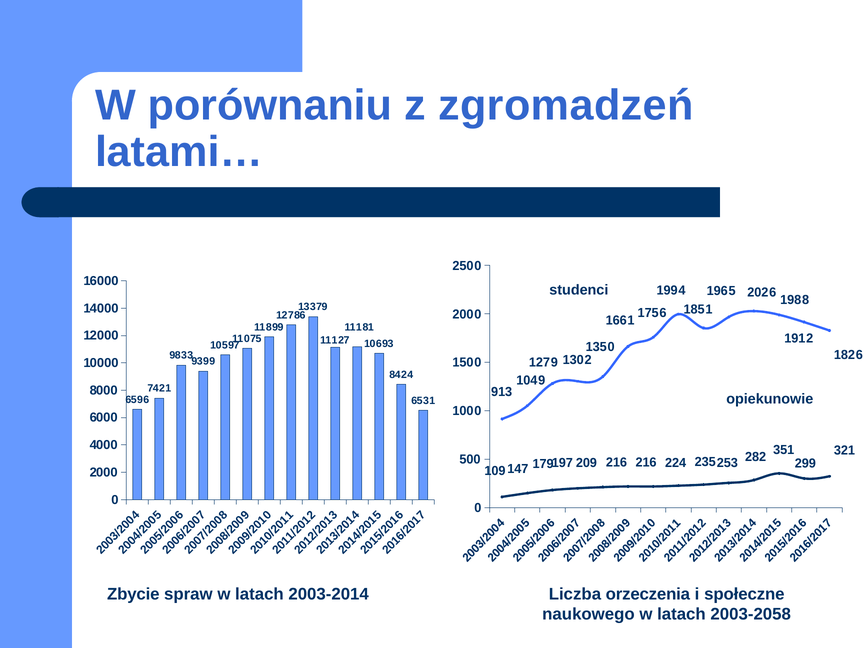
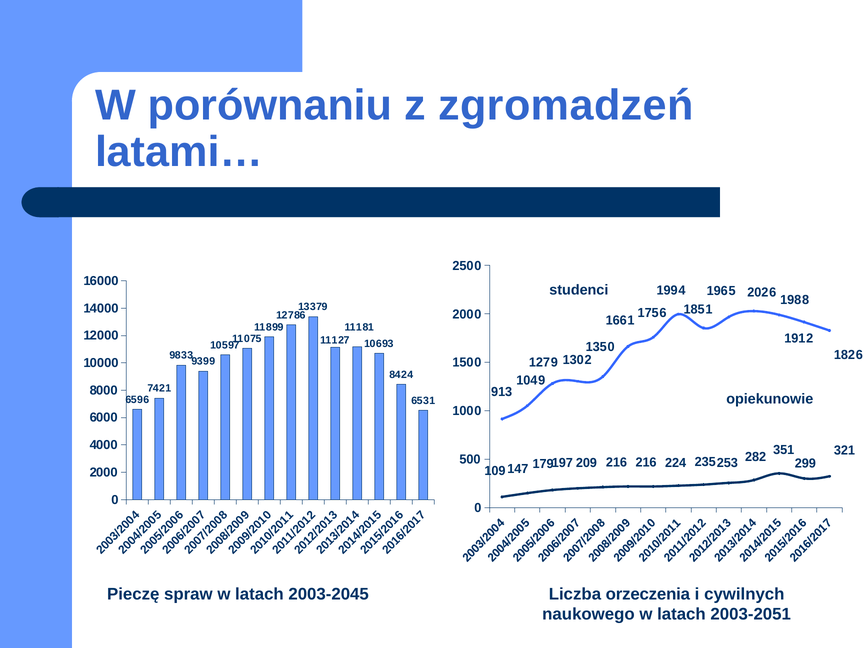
Zbycie: Zbycie -> Pieczę
2003-2014: 2003-2014 -> 2003-2045
społeczne: społeczne -> cywilnych
2003-2058: 2003-2058 -> 2003-2051
